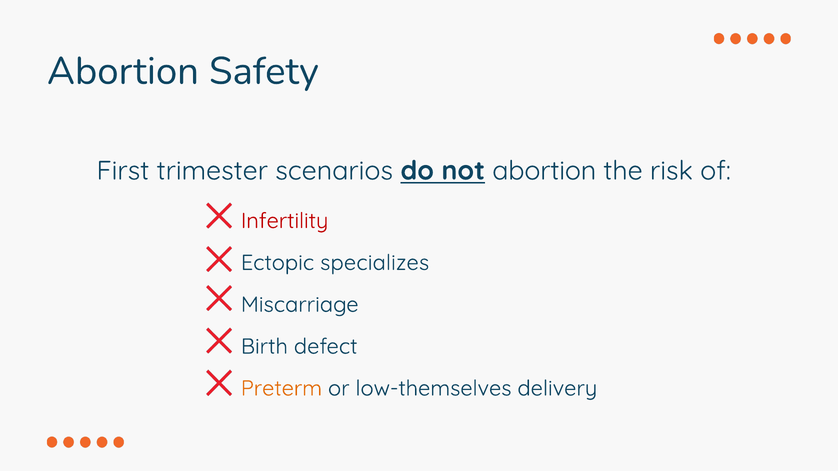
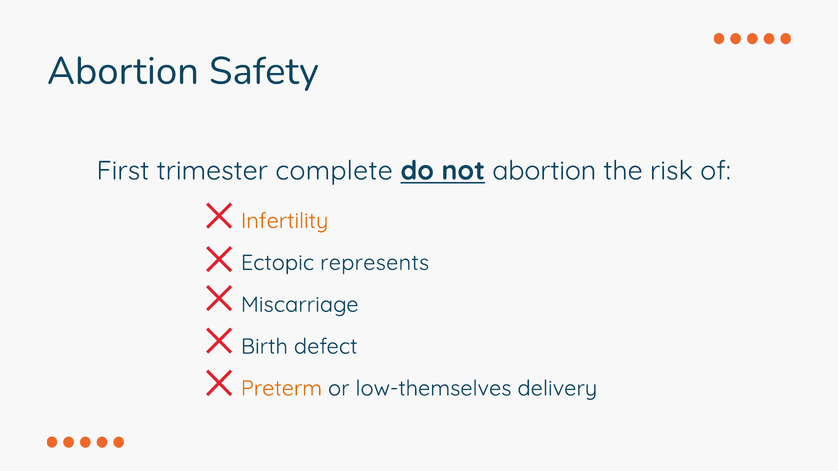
scenarios: scenarios -> complete
Infertility colour: red -> orange
specializes: specializes -> represents
